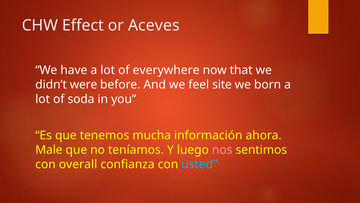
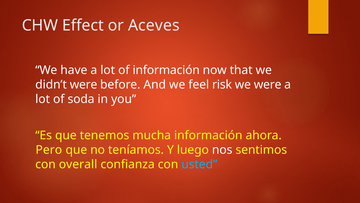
of everywhere: everywhere -> información
site: site -> risk
we born: born -> were
Male: Male -> Pero
nos colour: pink -> white
